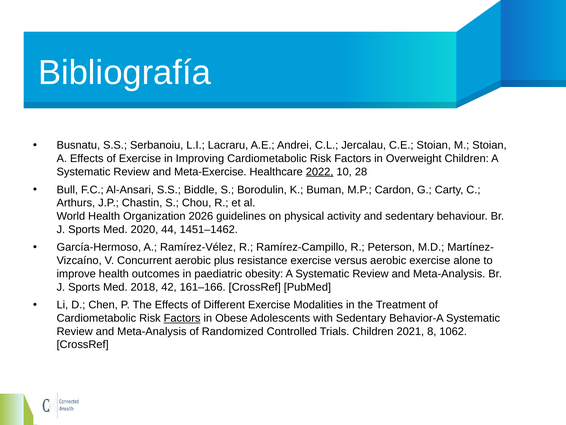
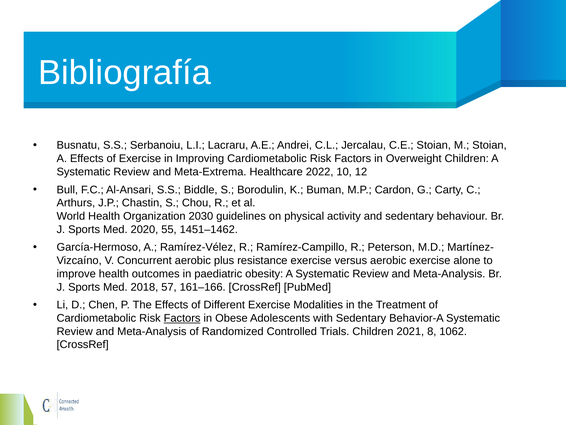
Meta-Exercise: Meta-Exercise -> Meta-Extrema
2022 underline: present -> none
28: 28 -> 12
2026: 2026 -> 2030
44: 44 -> 55
42: 42 -> 57
